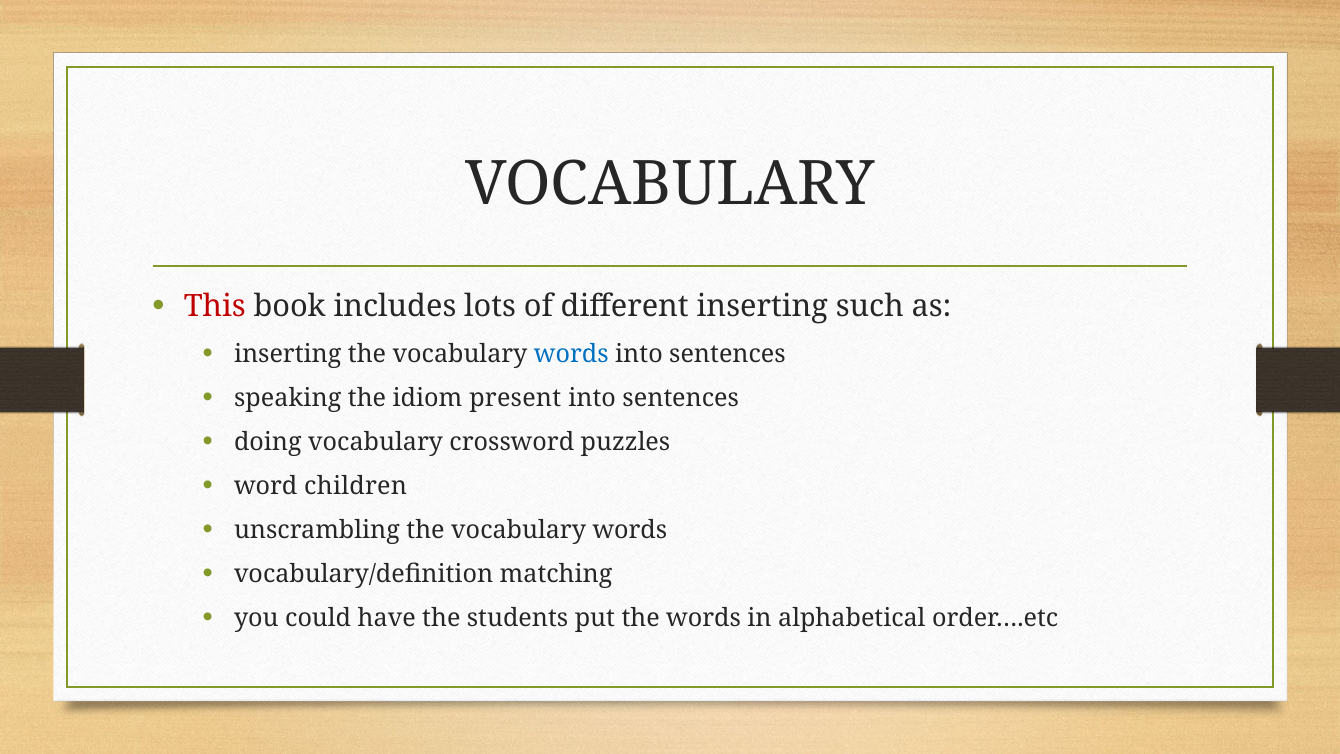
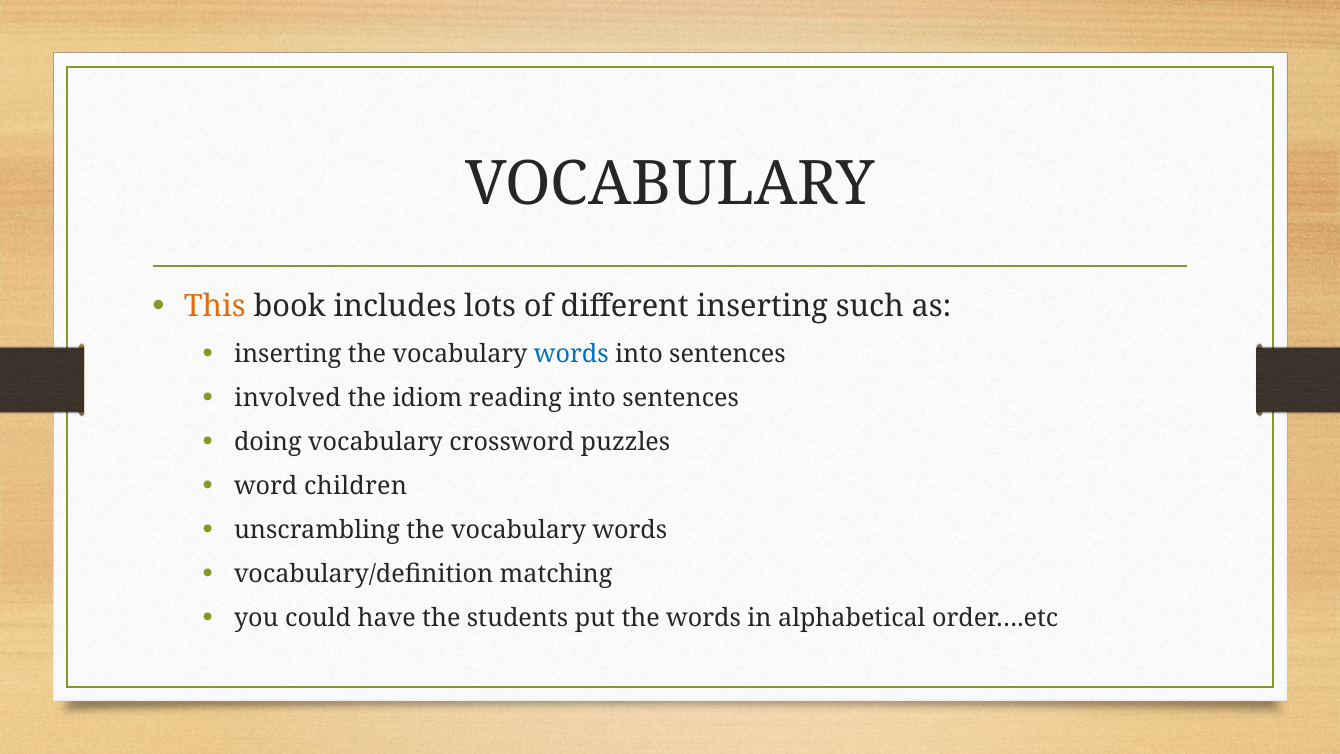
This colour: red -> orange
speaking: speaking -> involved
present: present -> reading
